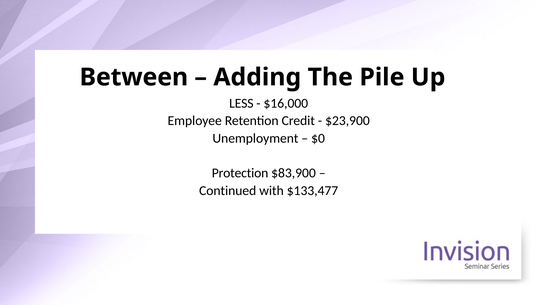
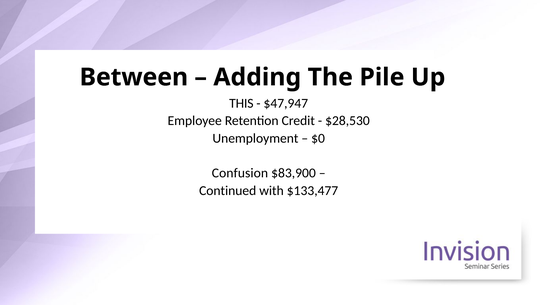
LESS: LESS -> THIS
$16,000: $16,000 -> $47,947
$23,900: $23,900 -> $28,530
Protection: Protection -> Confusion
